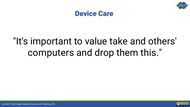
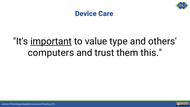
important underline: none -> present
take: take -> type
drop: drop -> trust
